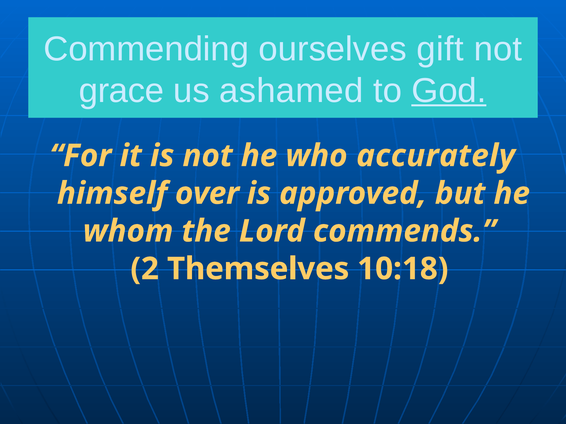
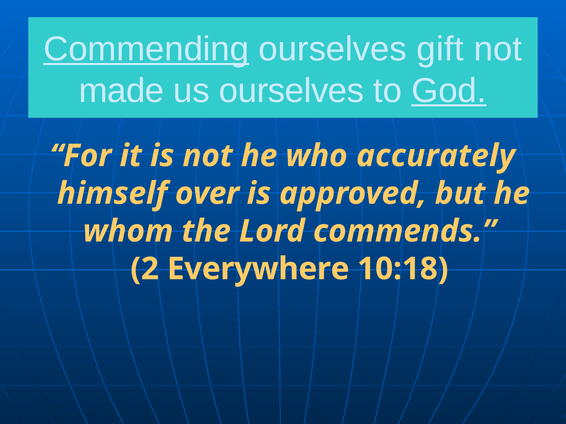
Commending underline: none -> present
grace: grace -> made
us ashamed: ashamed -> ourselves
Themselves: Themselves -> Everywhere
